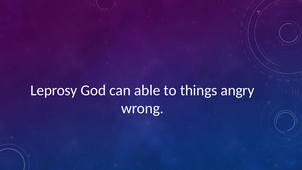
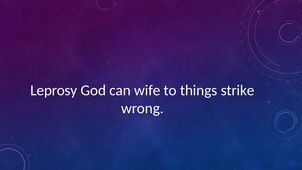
able: able -> wife
angry: angry -> strike
